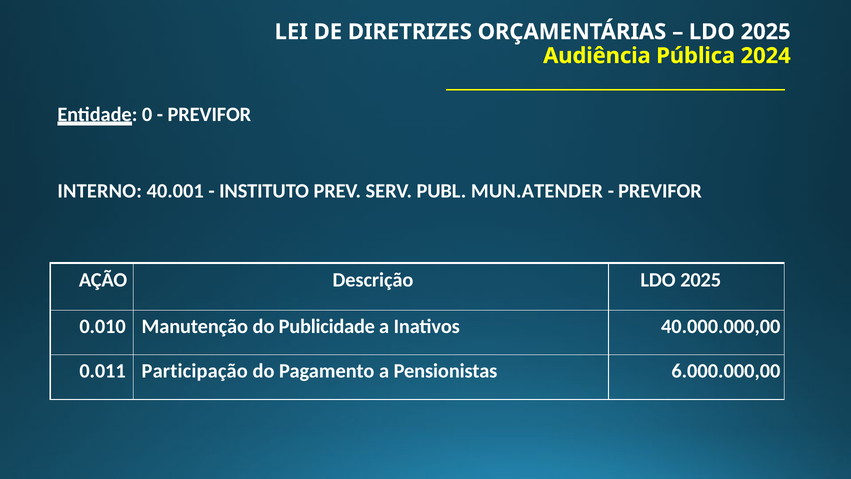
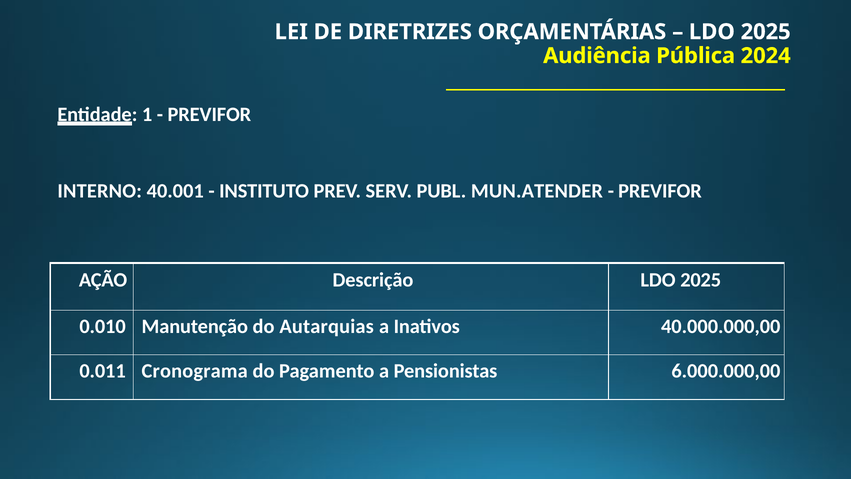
0: 0 -> 1
Publicidade: Publicidade -> Autarquias
Participação: Participação -> Cronograma
